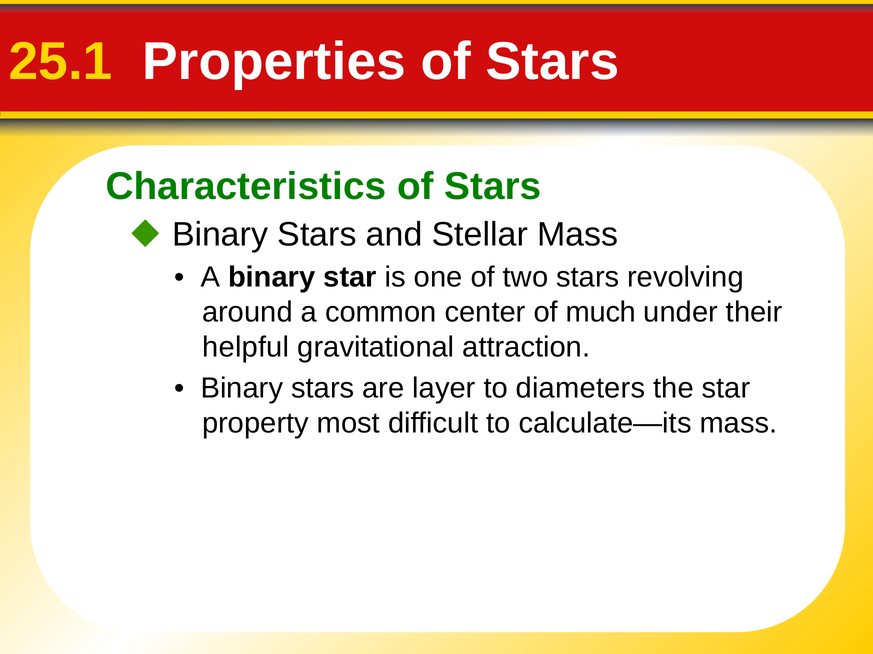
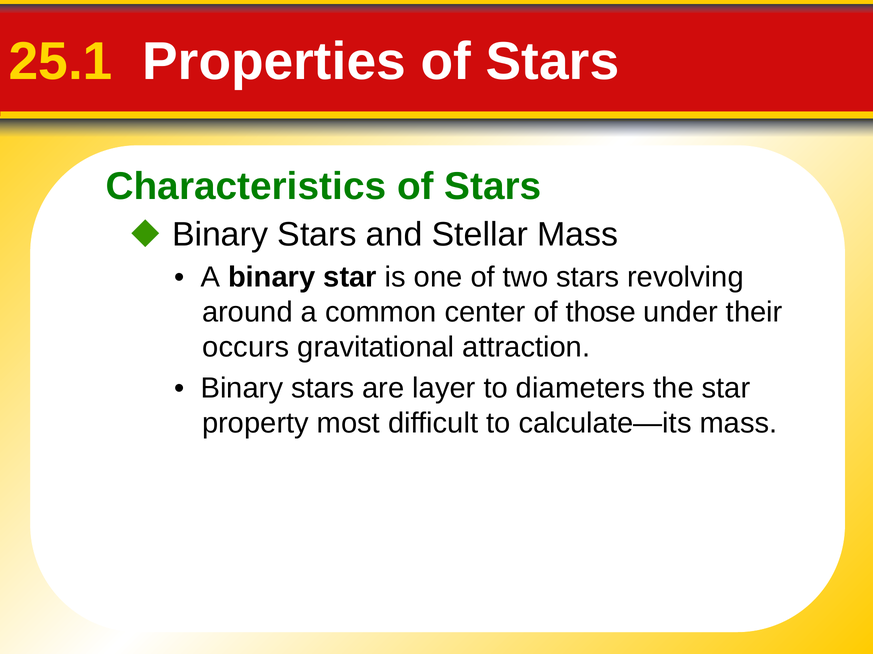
much: much -> those
helpful: helpful -> occurs
